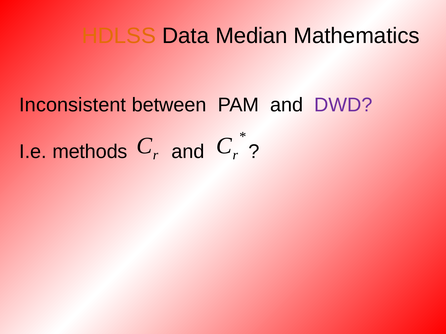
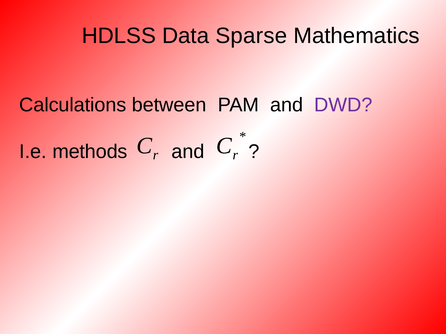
HDLSS colour: orange -> black
Median: Median -> Sparse
Inconsistent: Inconsistent -> Calculations
